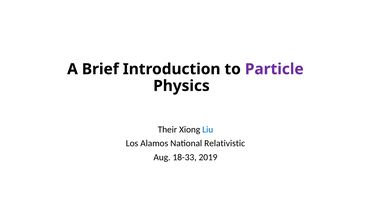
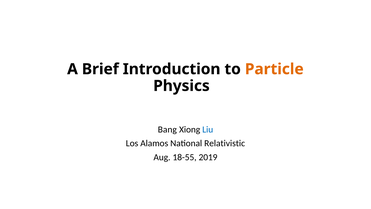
Particle colour: purple -> orange
Their: Their -> Bang
18-33: 18-33 -> 18-55
